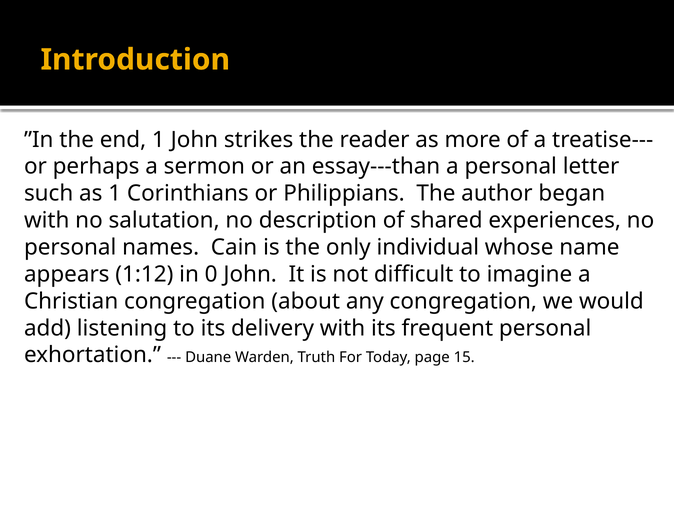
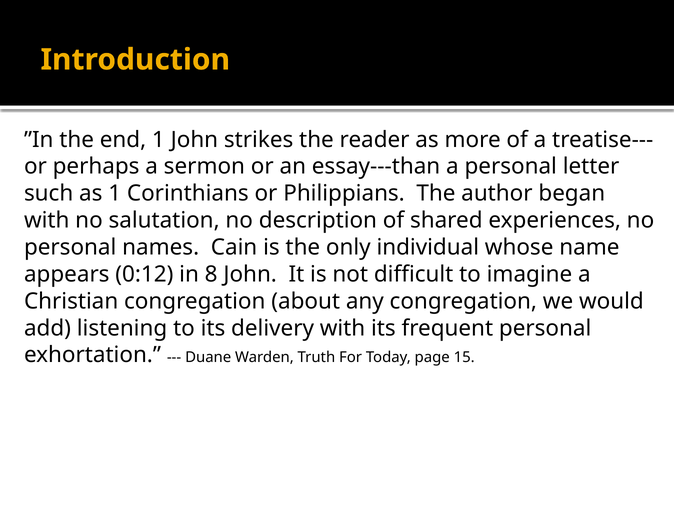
1:12: 1:12 -> 0:12
0: 0 -> 8
